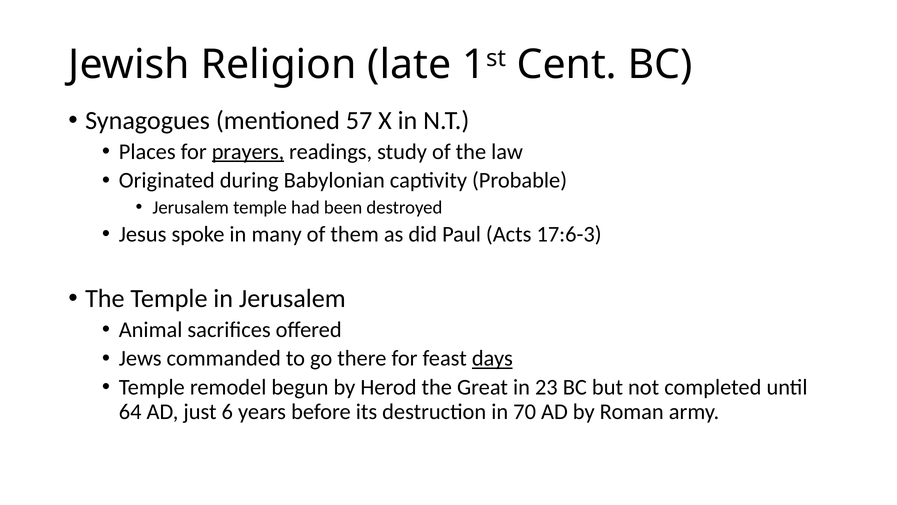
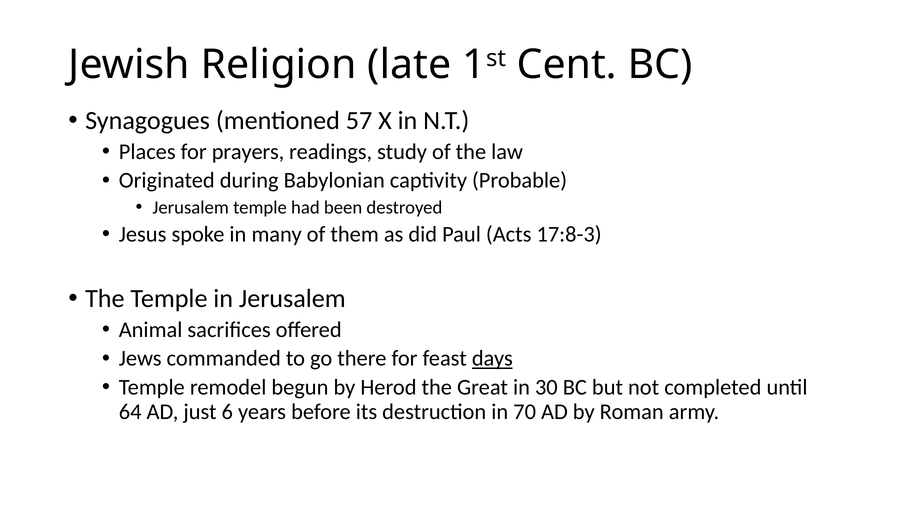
prayers underline: present -> none
17:6-3: 17:6-3 -> 17:8-3
23: 23 -> 30
